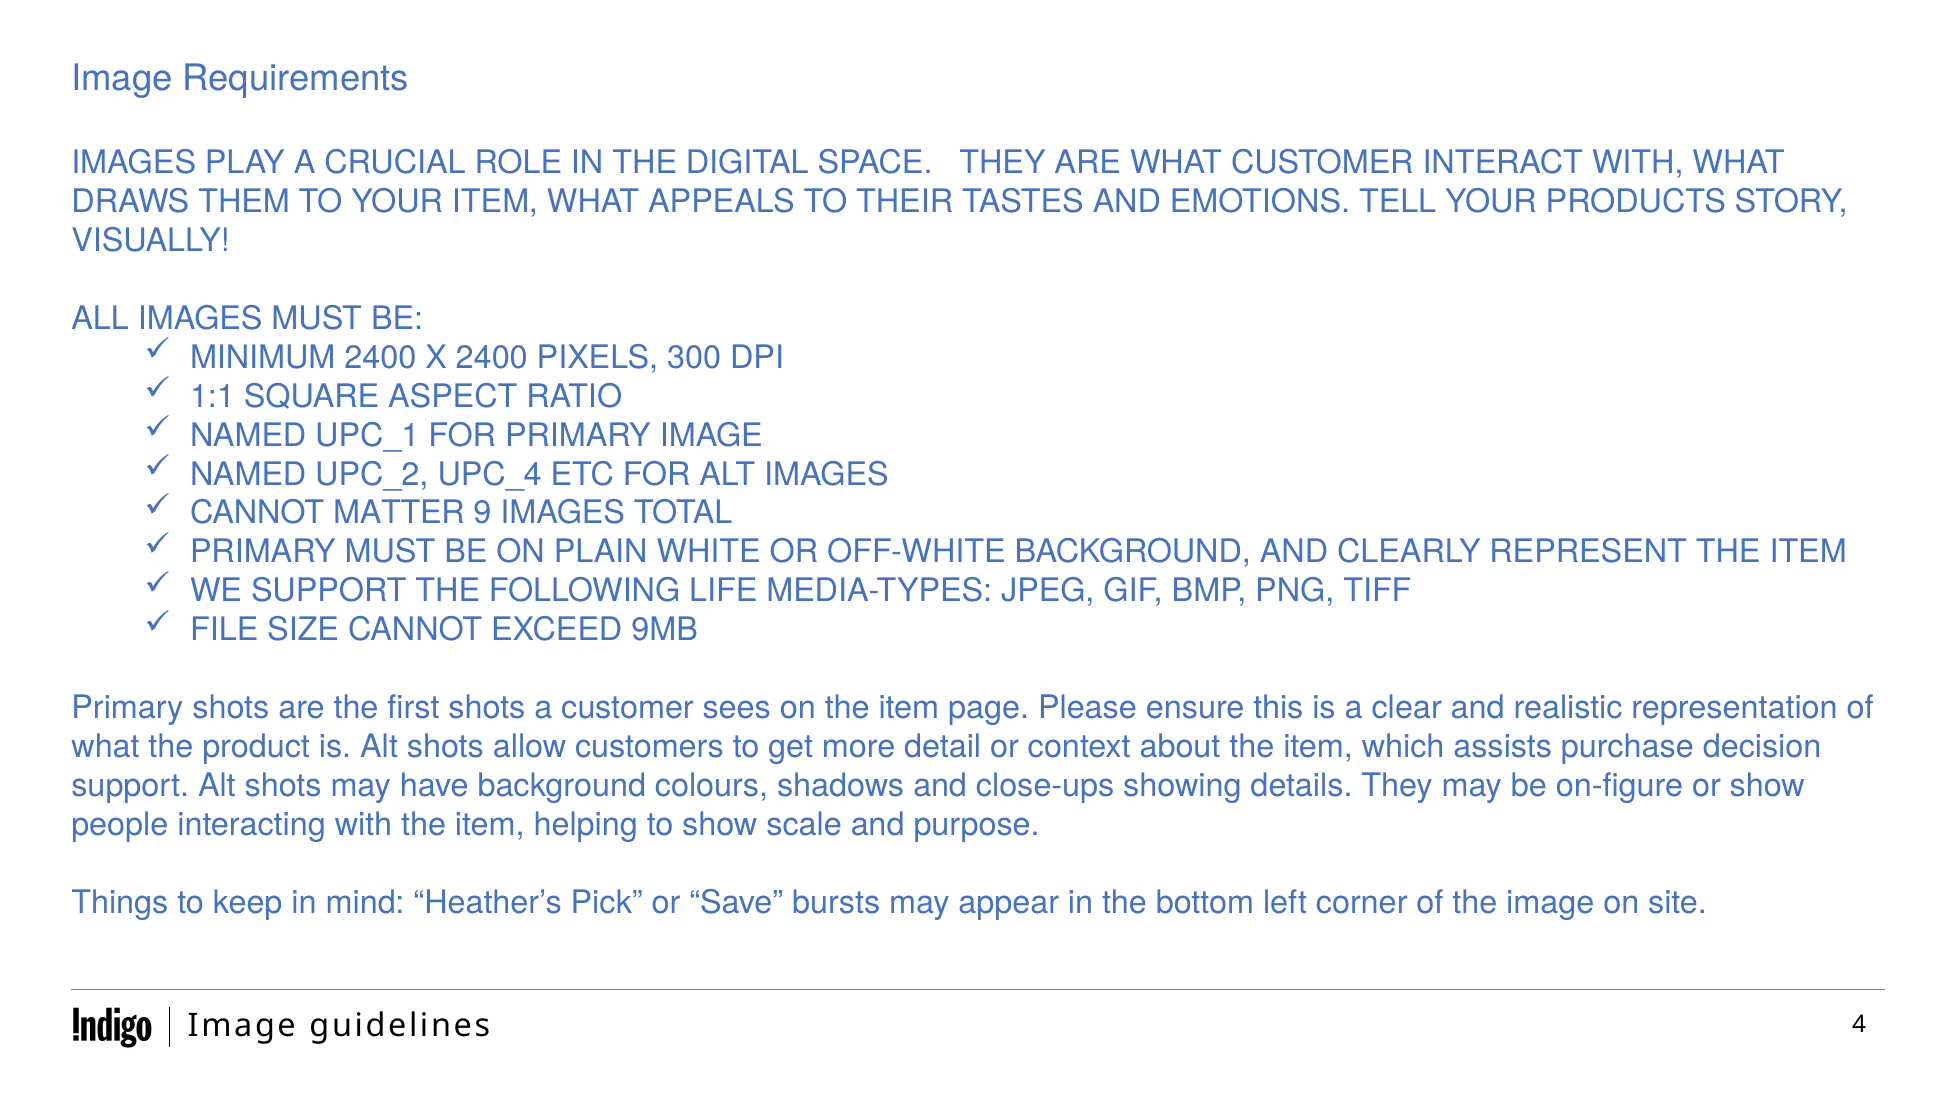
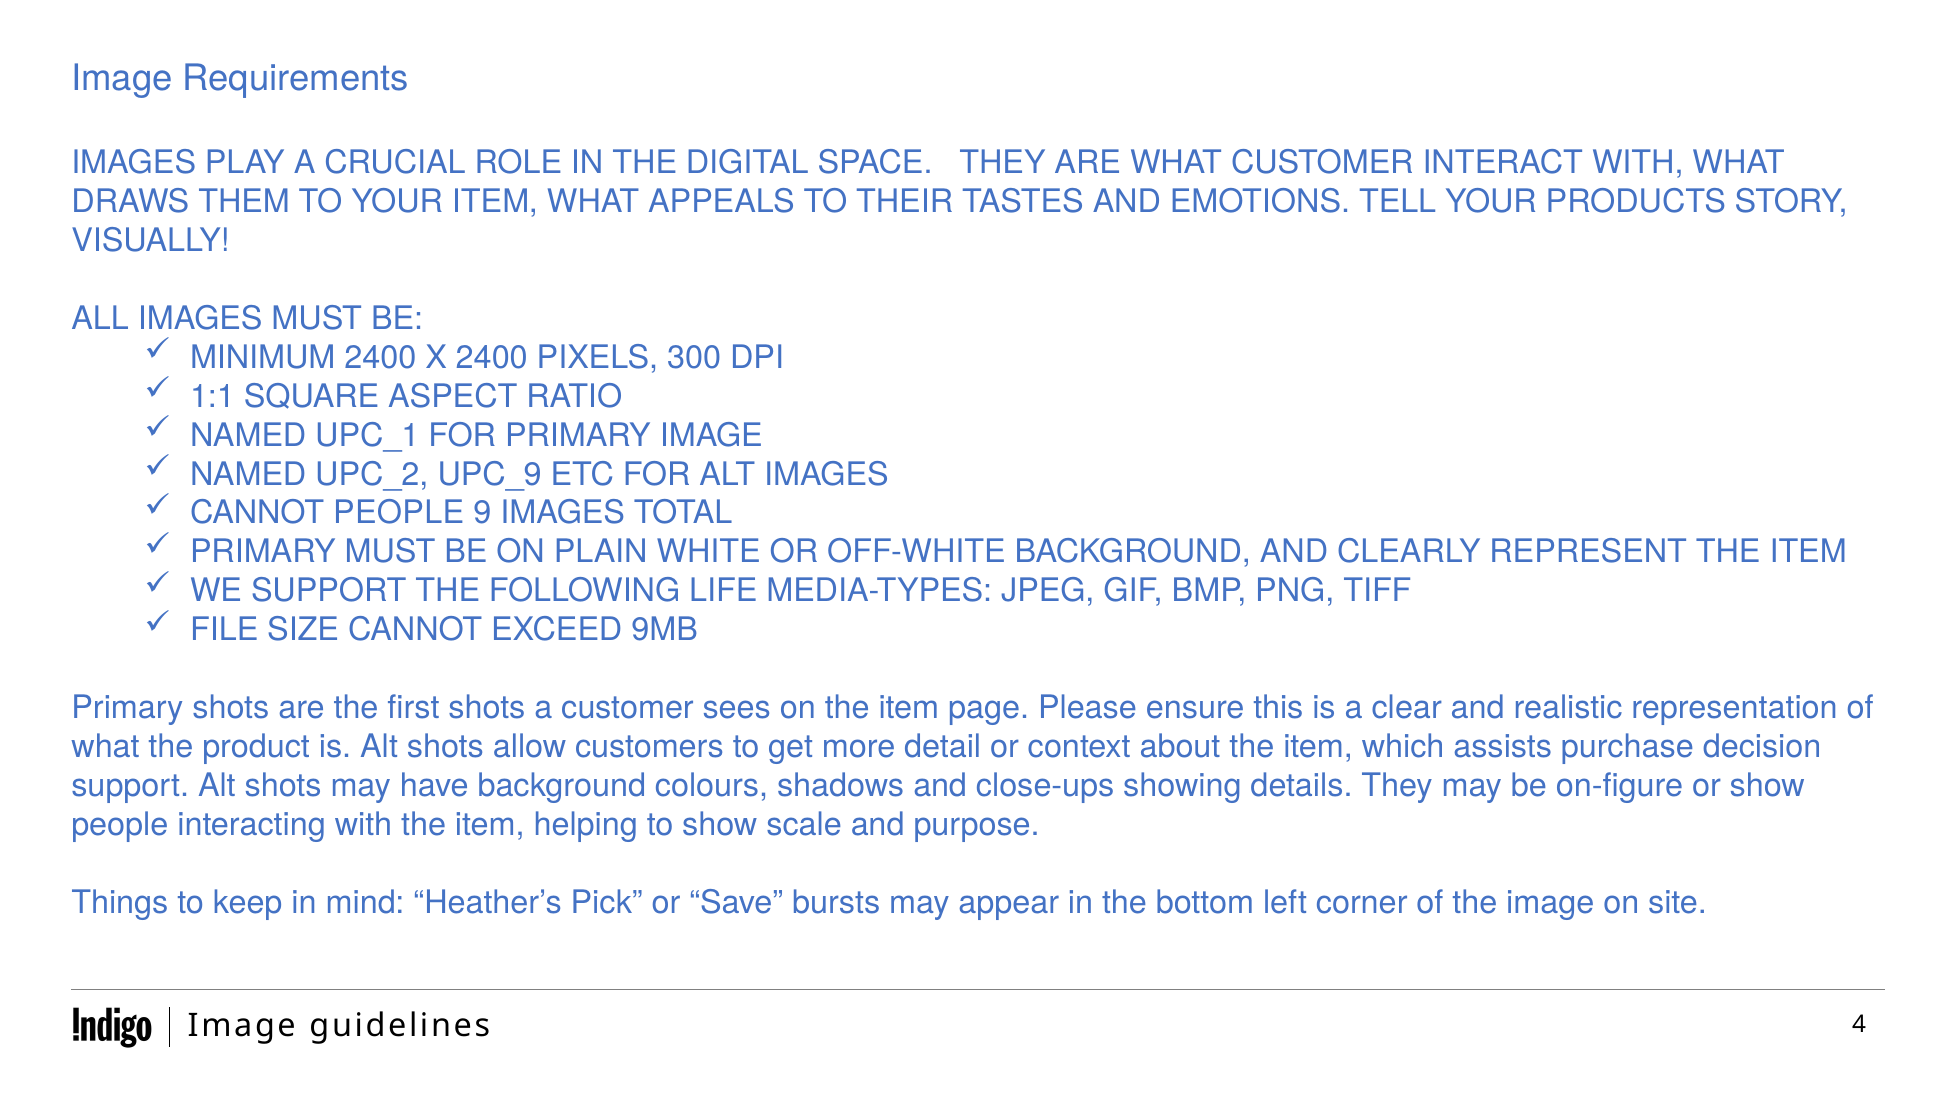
UPC_4: UPC_4 -> UPC_9
CANNOT MATTER: MATTER -> PEOPLE
